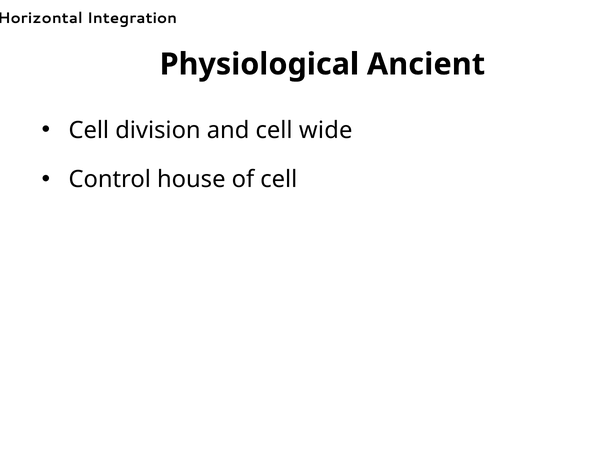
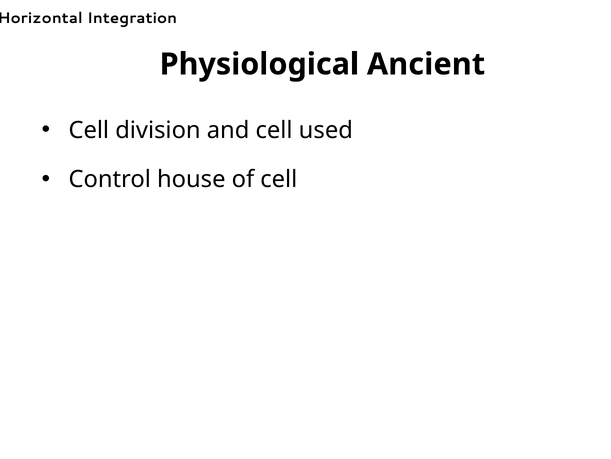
wide: wide -> used
